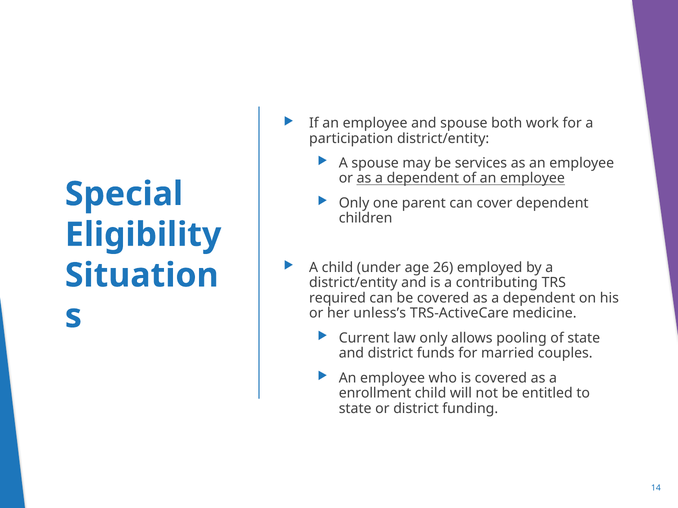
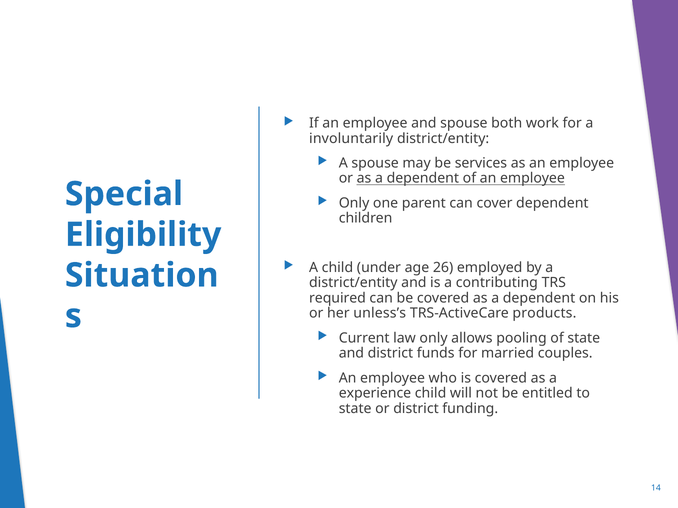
participation: participation -> involuntarily
medicine: medicine -> products
enrollment: enrollment -> experience
